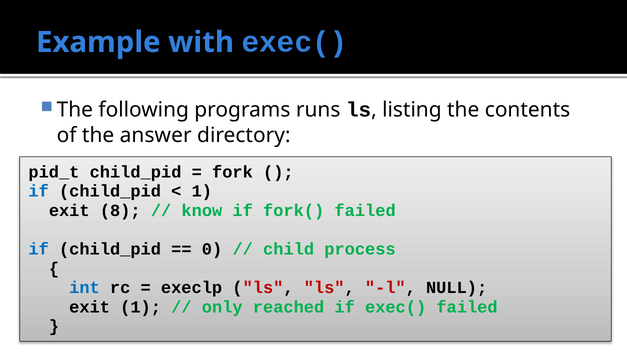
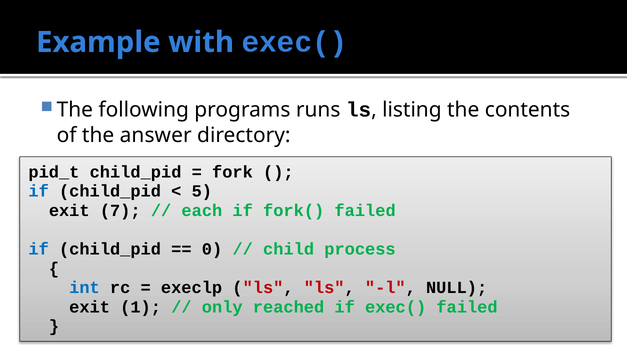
1 at (202, 191): 1 -> 5
8: 8 -> 7
know: know -> each
